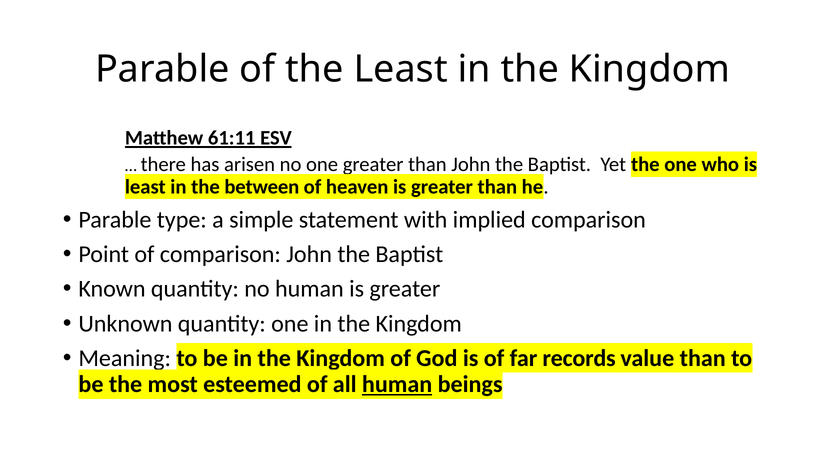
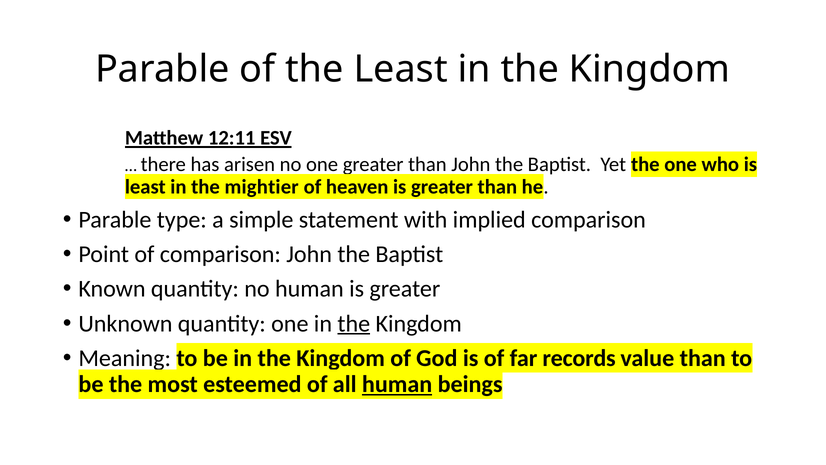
61:11: 61:11 -> 12:11
between: between -> mightier
the at (354, 323) underline: none -> present
